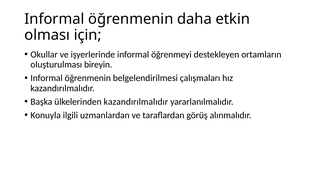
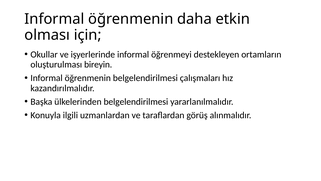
ülkelerinden kazandırılmalıdır: kazandırılmalıdır -> belgelendirilmesi
